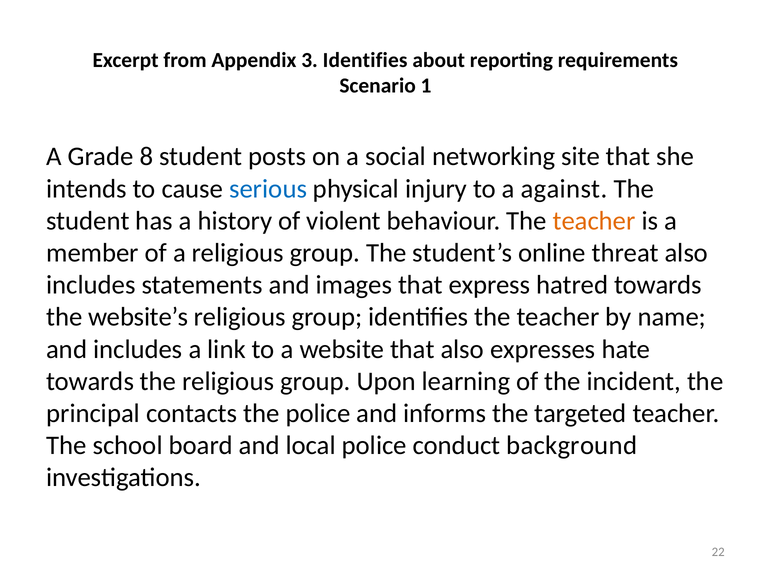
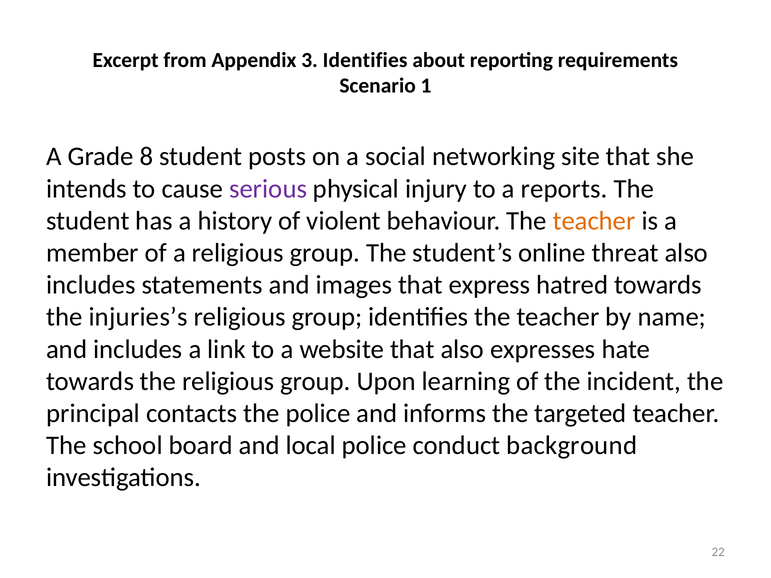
serious colour: blue -> purple
against: against -> reports
website’s: website’s -> injuries’s
